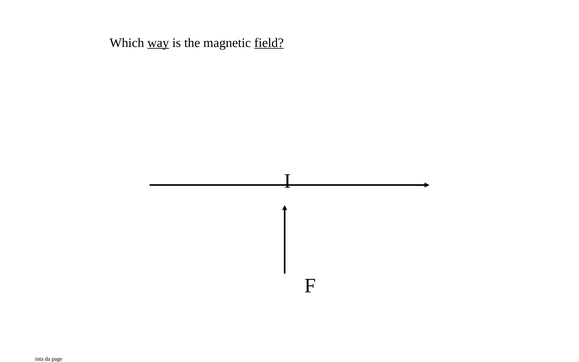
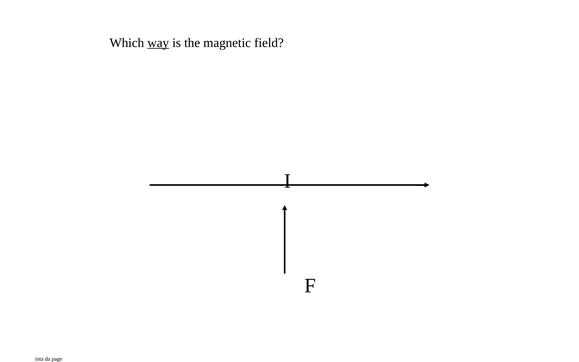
field underline: present -> none
